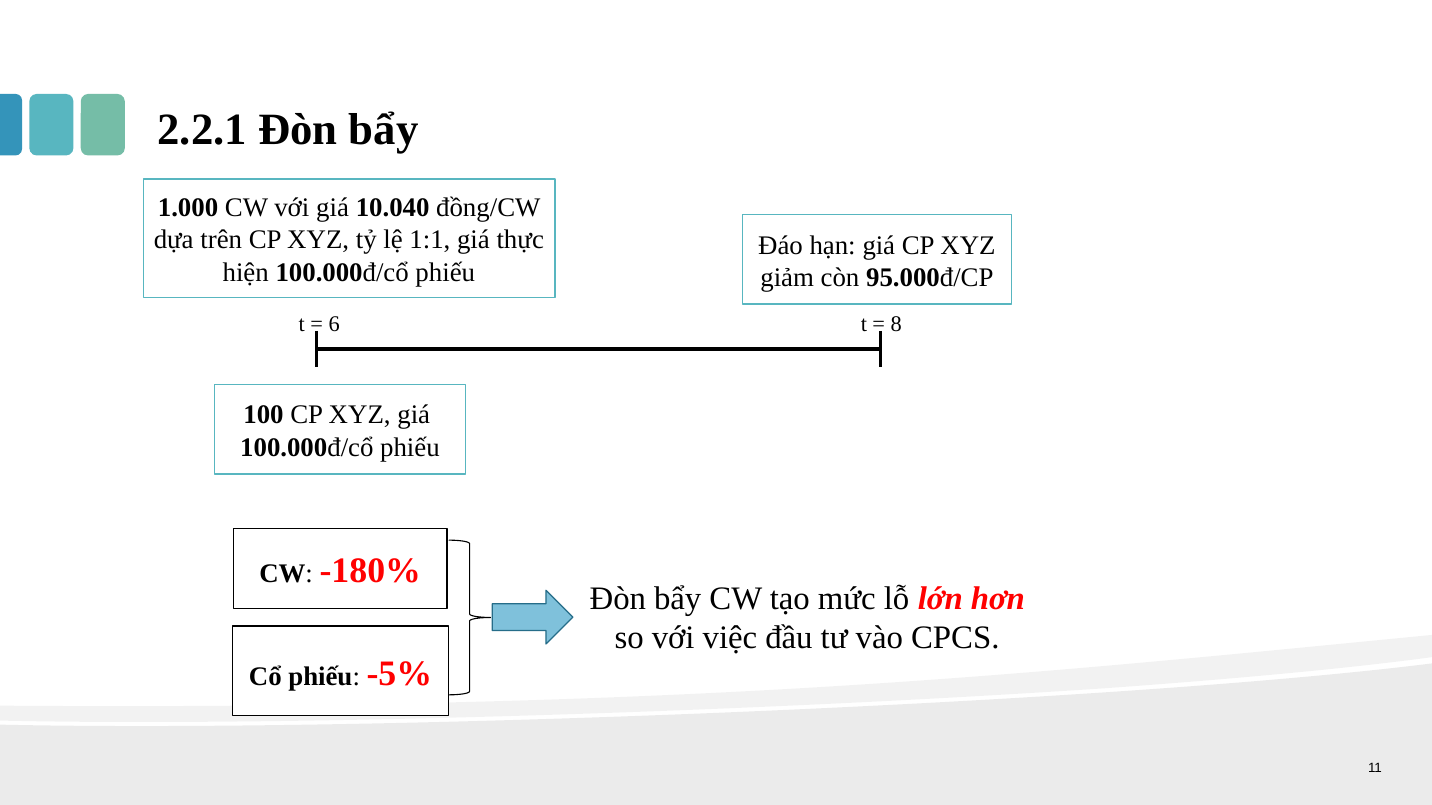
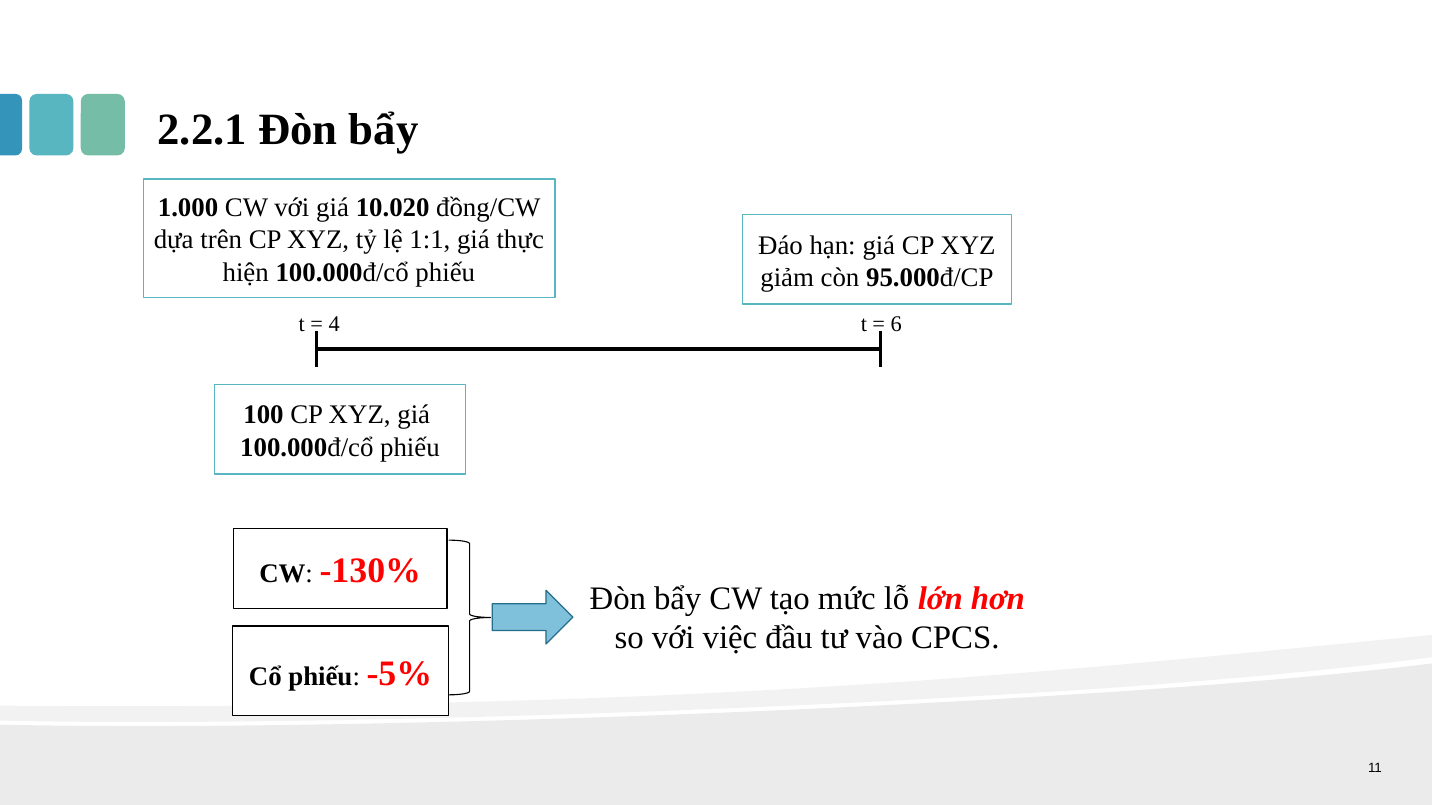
10.040: 10.040 -> 10.020
6: 6 -> 4
8: 8 -> 6
-180%: -180% -> -130%
